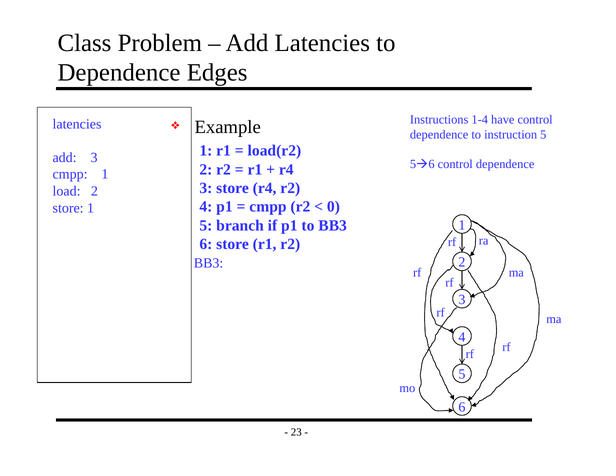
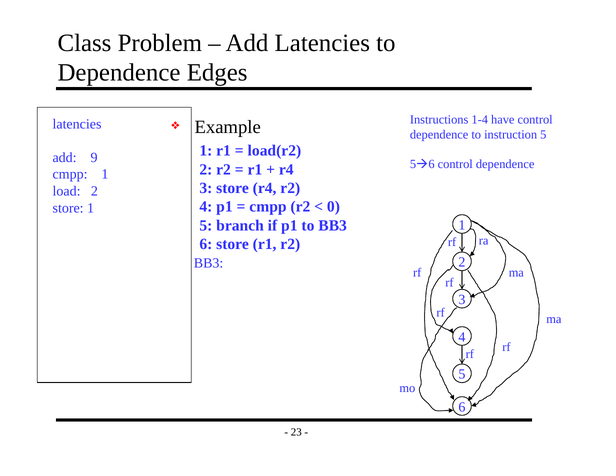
add 3: 3 -> 9
